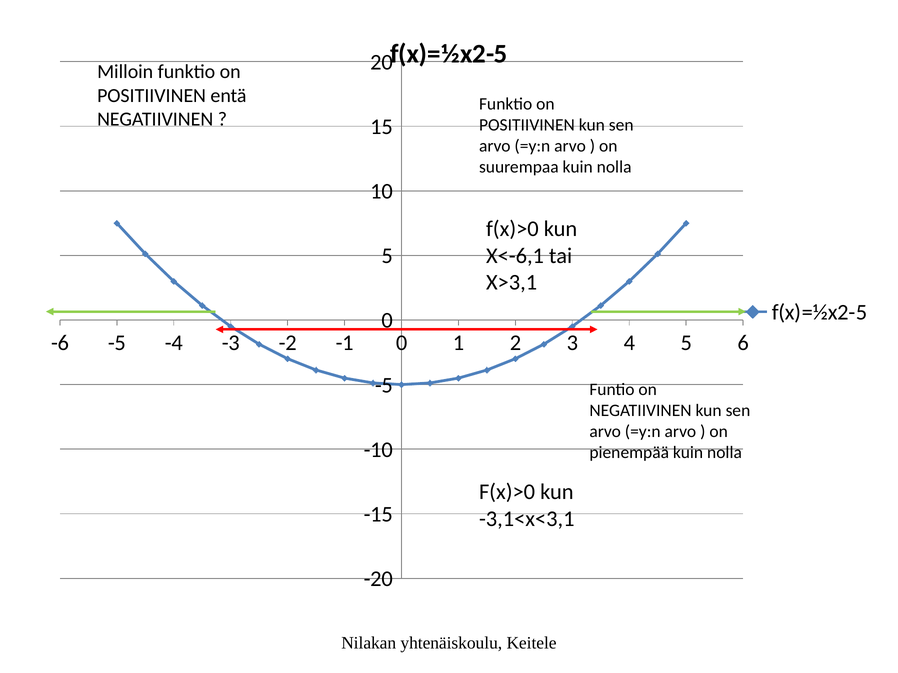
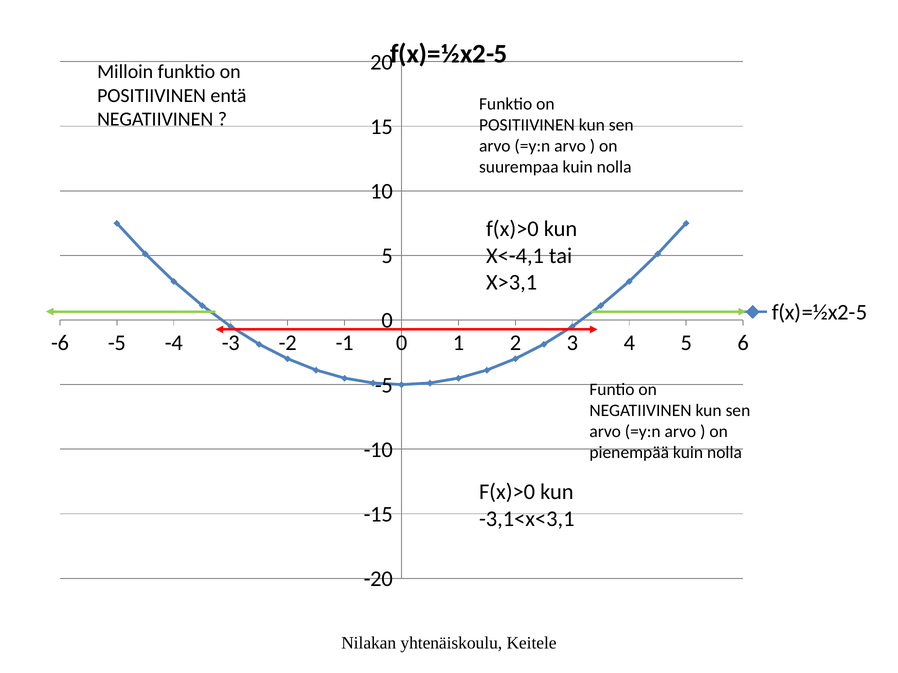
X<-6,1: X<-6,1 -> X<-4,1
